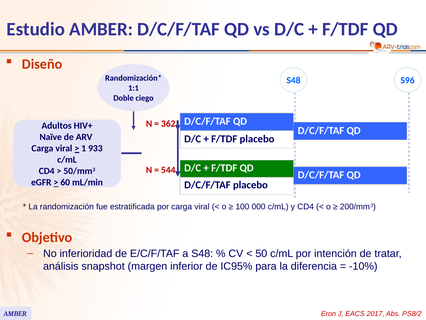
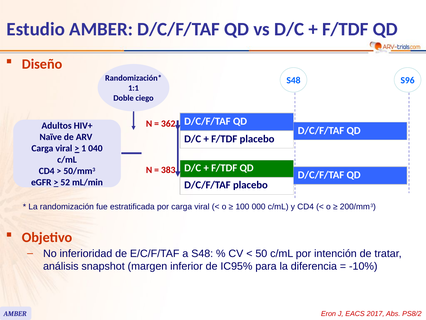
933: 933 -> 040
544: 544 -> 383
60: 60 -> 52
